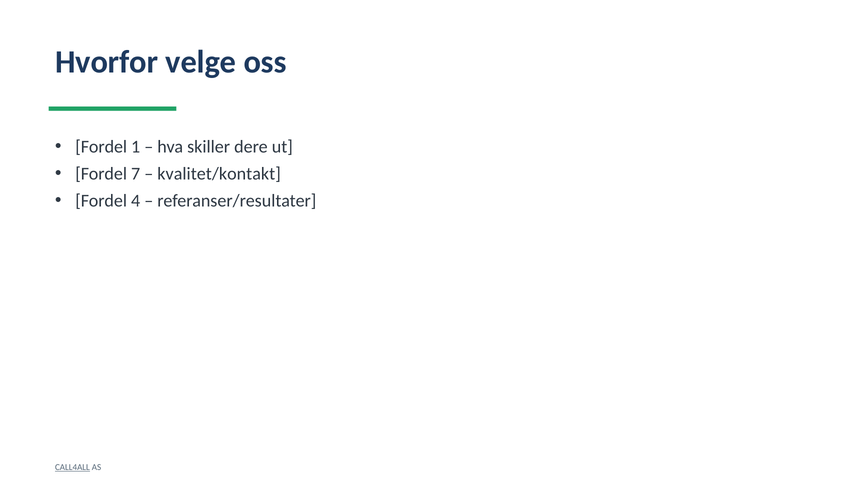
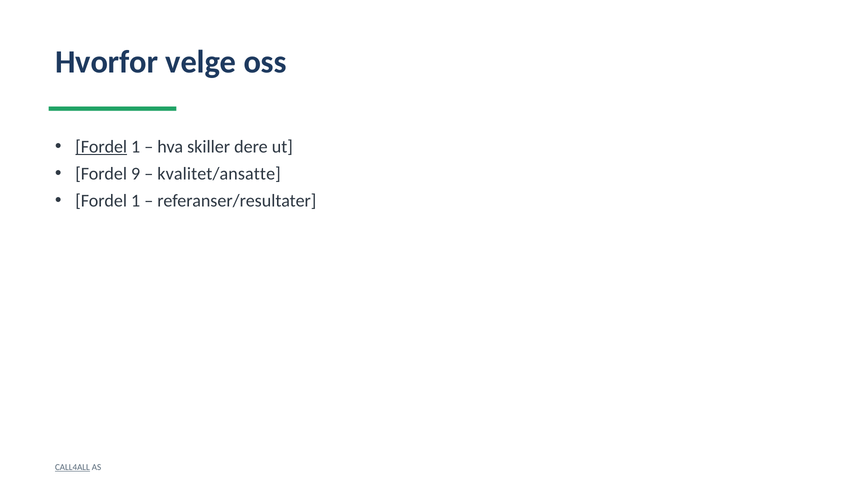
Fordel at (101, 147) underline: none -> present
7: 7 -> 9
kvalitet/kontakt: kvalitet/kontakt -> kvalitet/ansatte
4 at (136, 201): 4 -> 1
